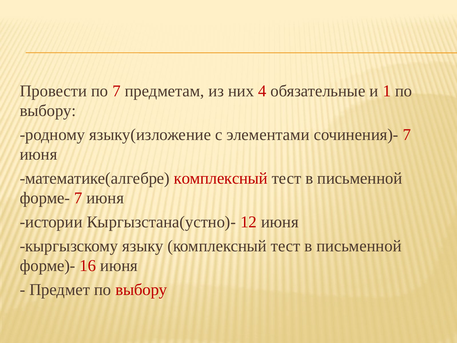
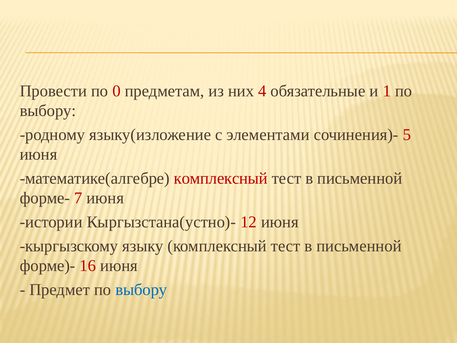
по 7: 7 -> 0
сочинения)- 7: 7 -> 5
выбору at (141, 289) colour: red -> blue
